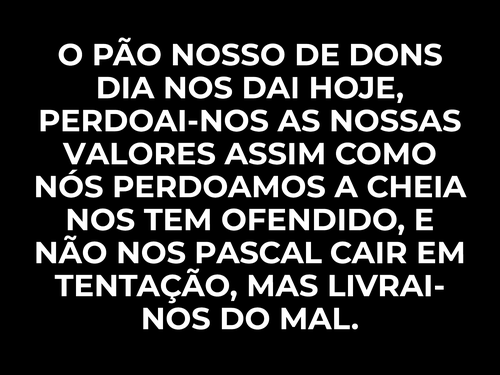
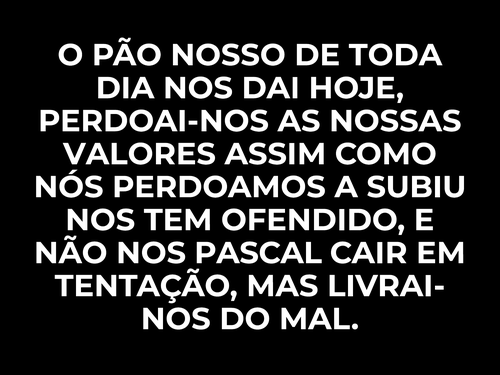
DONS: DONS -> TODA
CHEIA: CHEIA -> SUBIU
